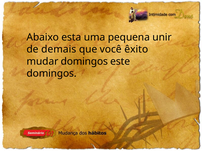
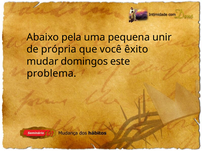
esta: esta -> pela
demais: demais -> própria
domingos at (52, 74): domingos -> problema
